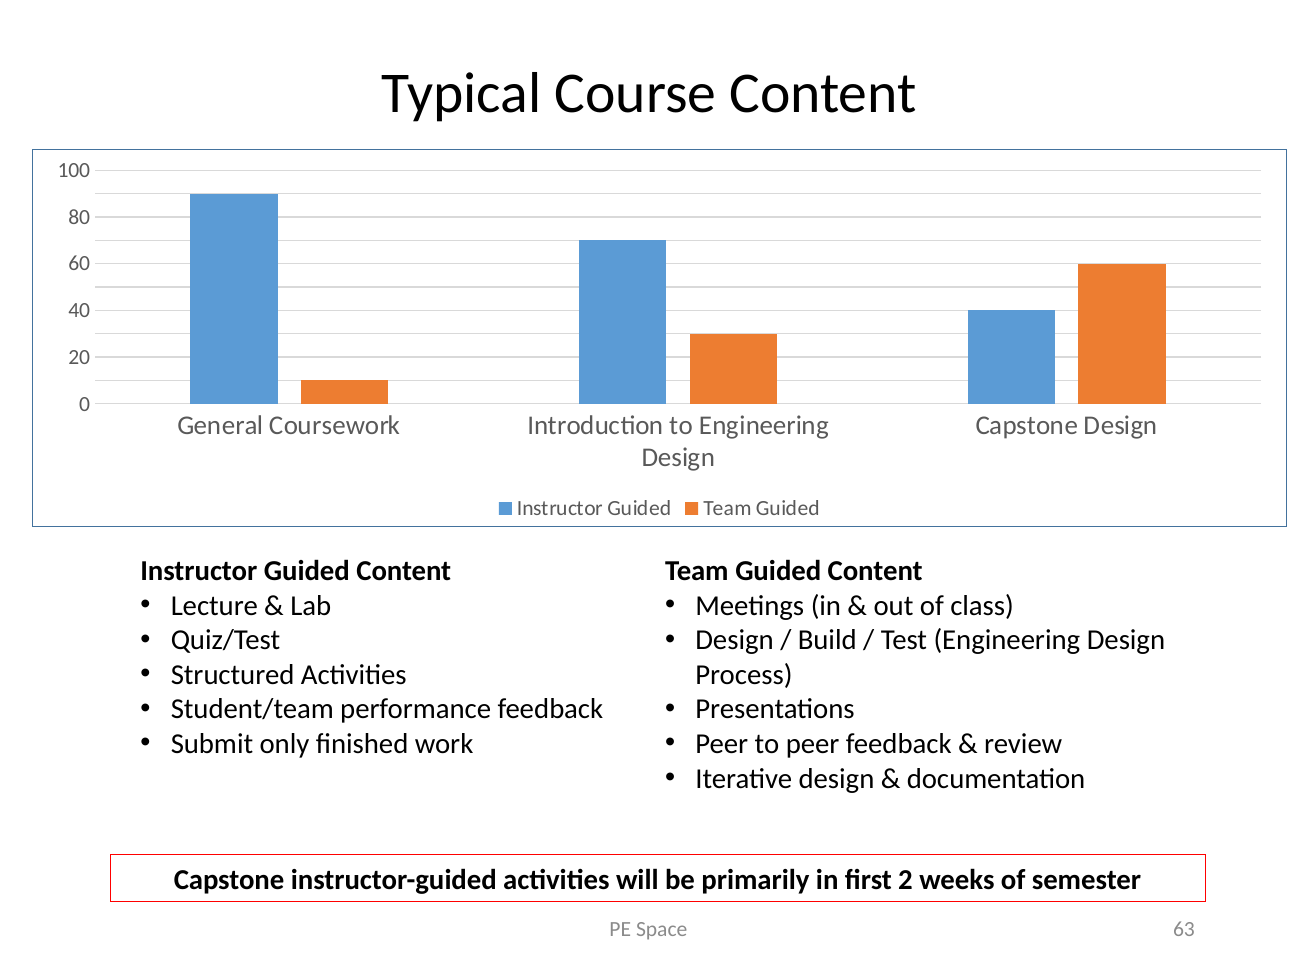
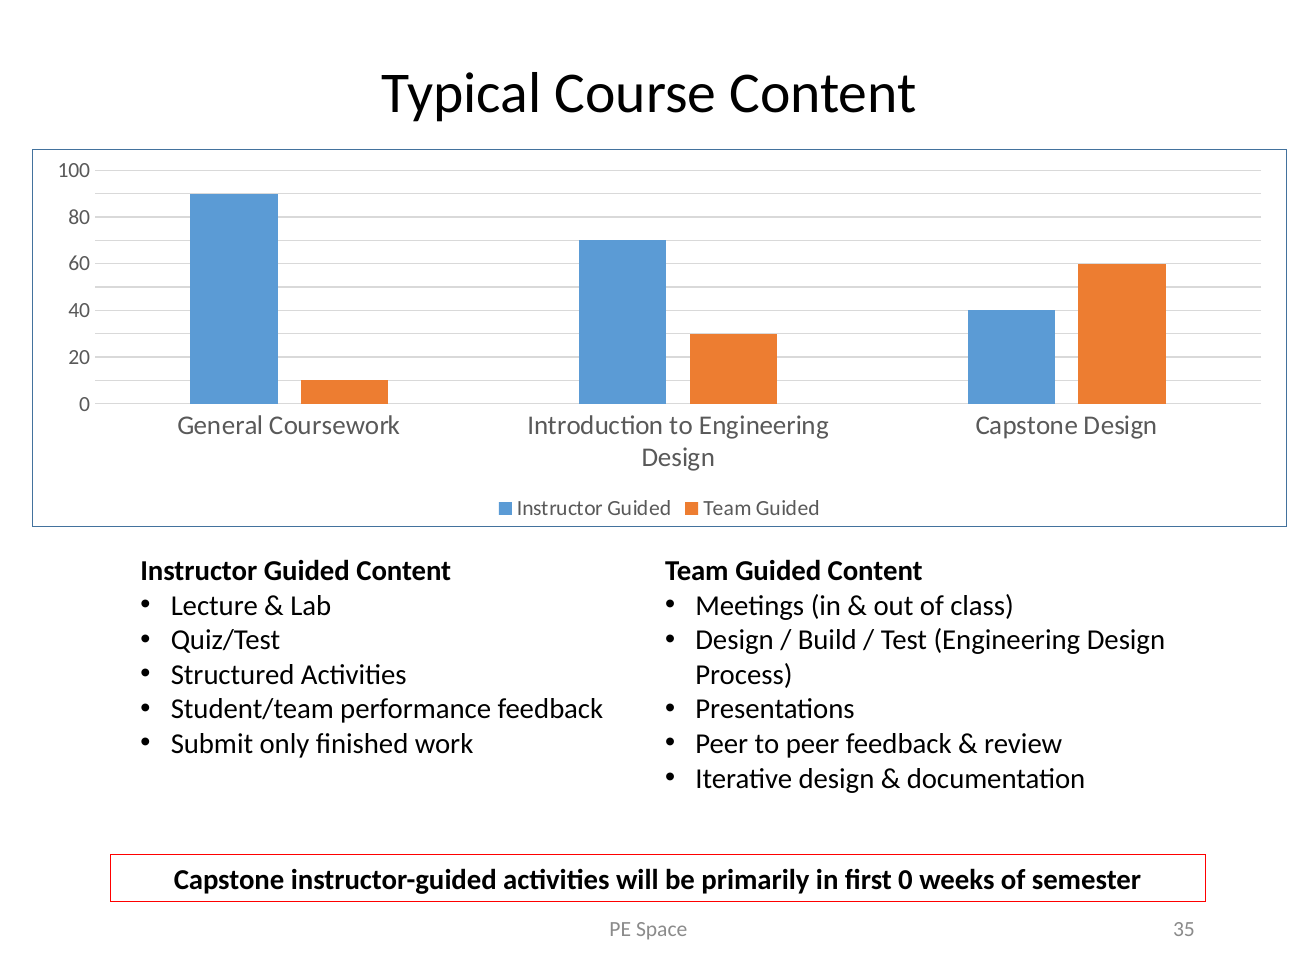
first 2: 2 -> 0
63: 63 -> 35
